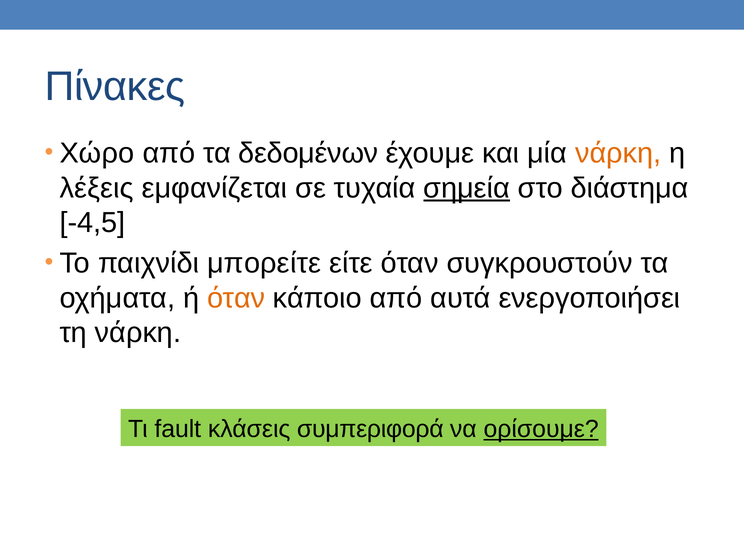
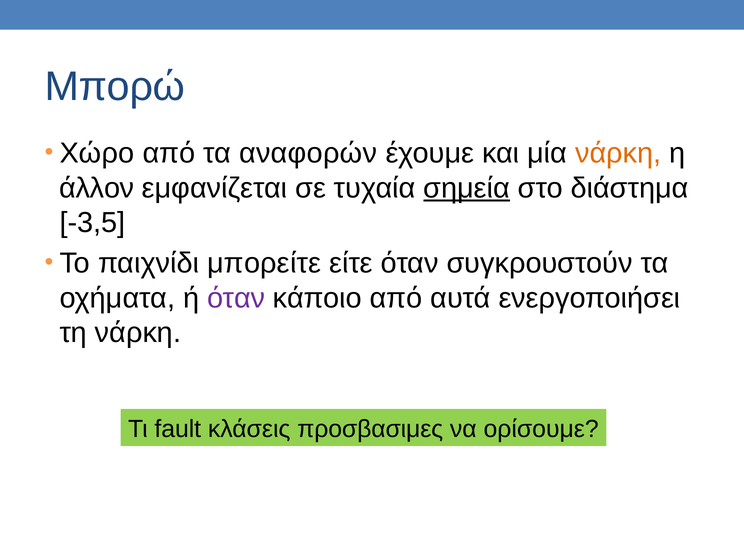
Πίνακες: Πίνακες -> Μπορώ
δεδομένων: δεδομένων -> αναφορών
λέξεις: λέξεις -> άλλον
-4,5: -4,5 -> -3,5
όταν at (236, 298) colour: orange -> purple
συμπεριφορά: συμπεριφορά -> προσβασιμες
ορίσουμε underline: present -> none
